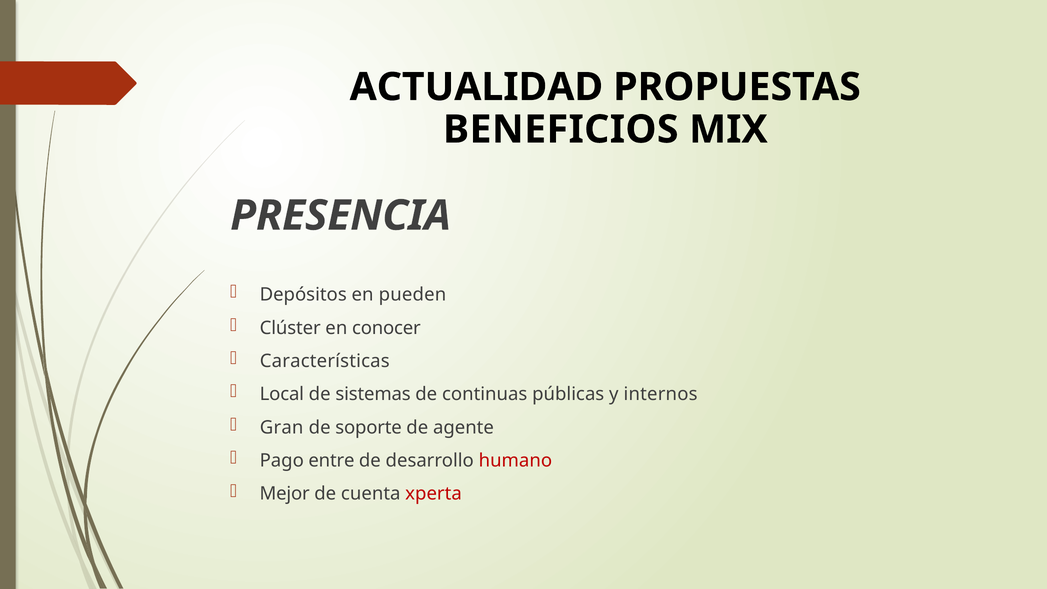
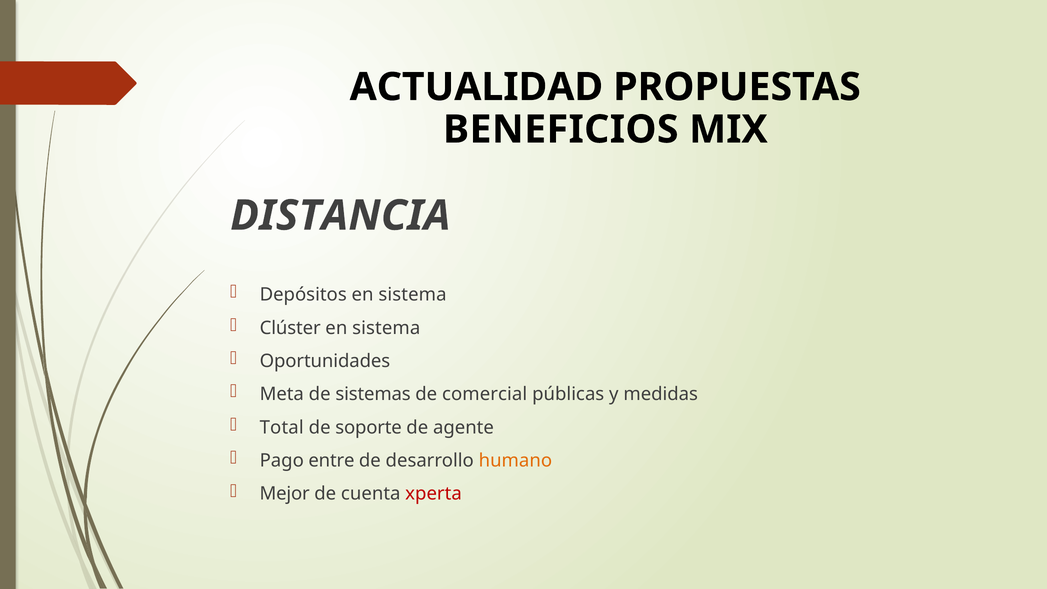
PRESENCIA: PRESENCIA -> DISTANCIA
Depósitos en pueden: pueden -> sistema
conocer at (386, 328): conocer -> sistema
Características: Características -> Oportunidades
Local: Local -> Meta
continuas: continuas -> comercial
internos: internos -> medidas
Gran: Gran -> Total
humano colour: red -> orange
